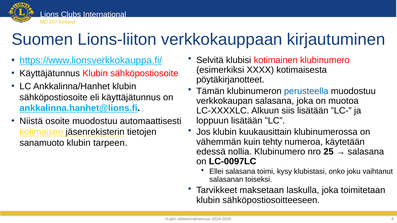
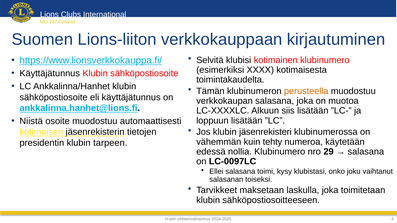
pöytäkirjanotteet: pöytäkirjanotteet -> toimintakaudelta
perusteella colour: blue -> orange
kuukausittain: kuukausittain -> jäsenrekisteri
sanamuoto: sanamuoto -> presidentin
25: 25 -> 29
